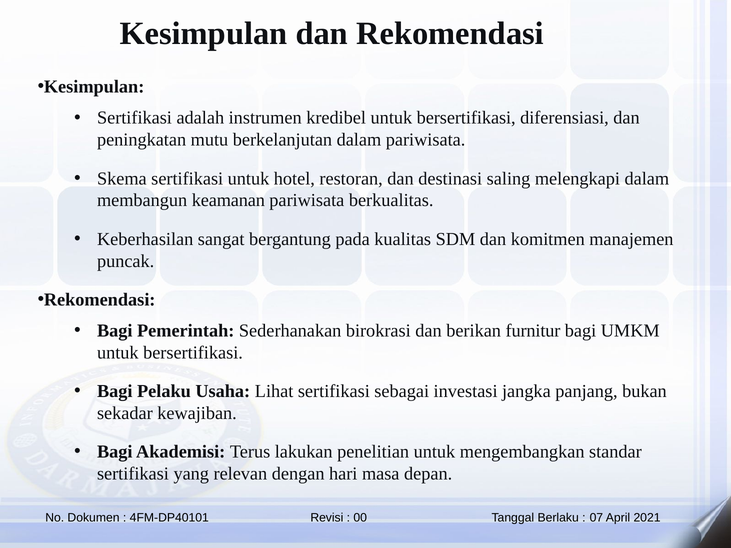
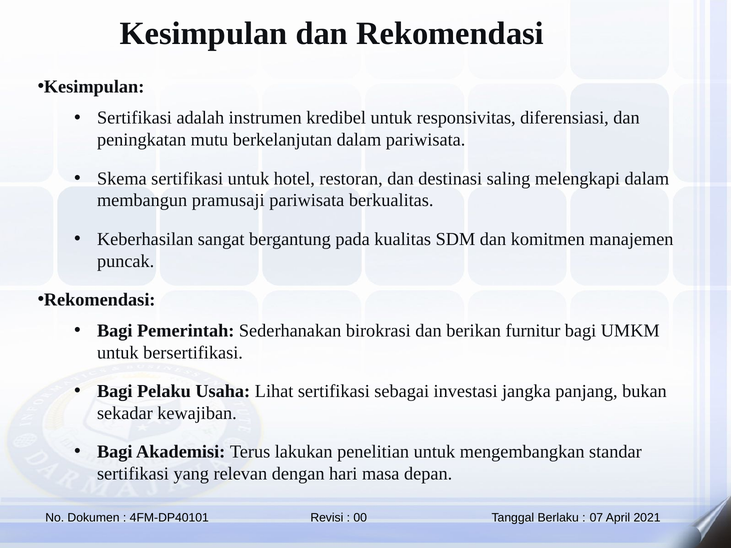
kredibel untuk bersertifikasi: bersertifikasi -> responsivitas
keamanan: keamanan -> pramusaji
